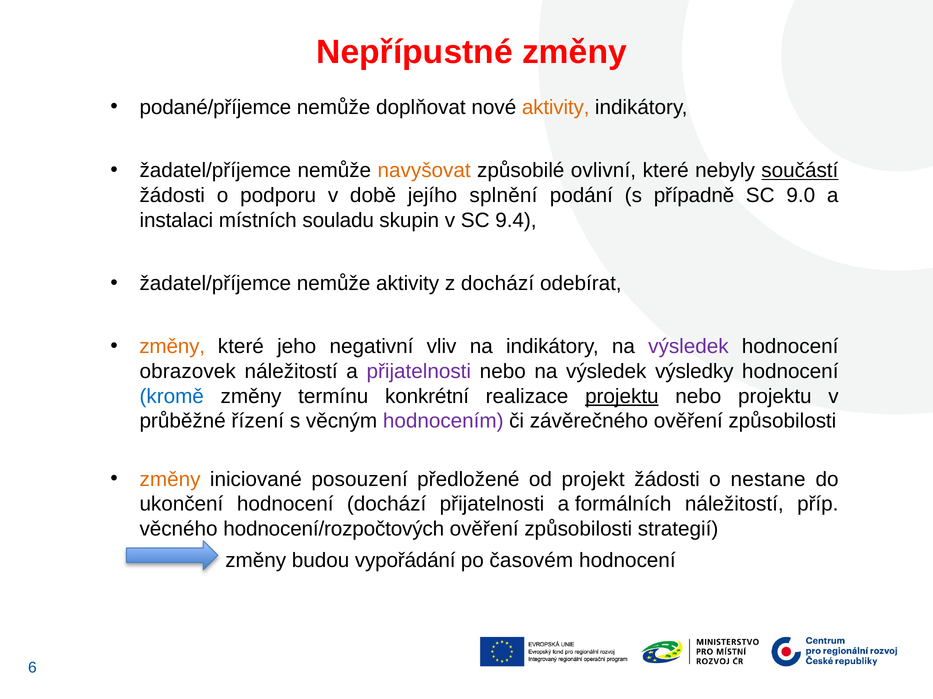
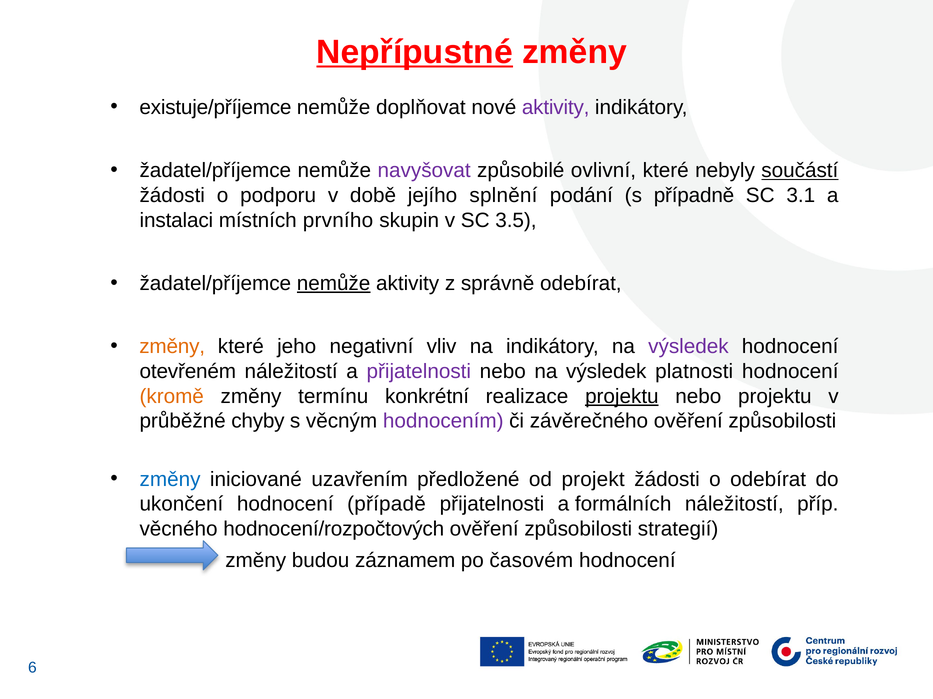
Nepřípustné underline: none -> present
podané/příjemce: podané/příjemce -> existuje/příjemce
aktivity at (556, 107) colour: orange -> purple
navyšovat colour: orange -> purple
9.0: 9.0 -> 3.1
souladu: souladu -> prvního
9.4: 9.4 -> 3.5
nemůže at (334, 284) underline: none -> present
z dochází: dochází -> správně
obrazovek: obrazovek -> otevřeném
výsledky: výsledky -> platnosti
kromě colour: blue -> orange
řízení: řízení -> chyby
změny at (170, 480) colour: orange -> blue
posouzení: posouzení -> uzavřením
o nestane: nestane -> odebírat
hodnocení dochází: dochází -> případě
vypořádání: vypořádání -> záznamem
